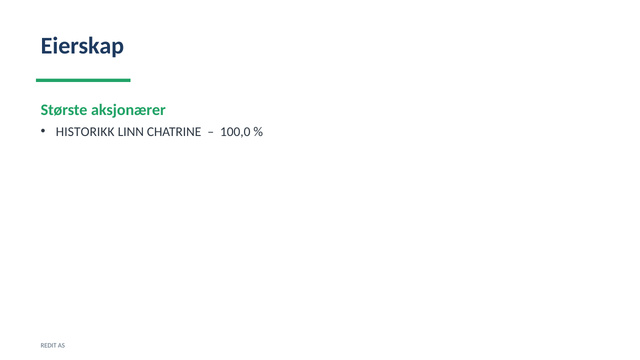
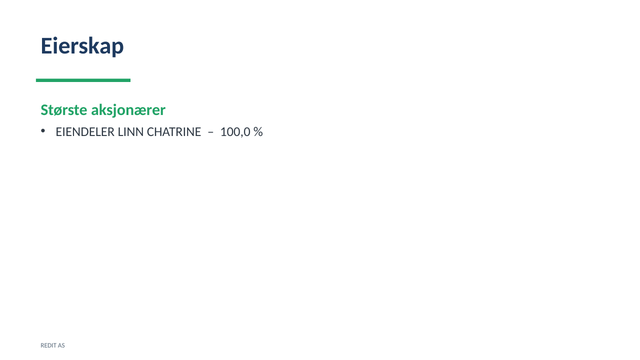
HISTORIKK: HISTORIKK -> EIENDELER
